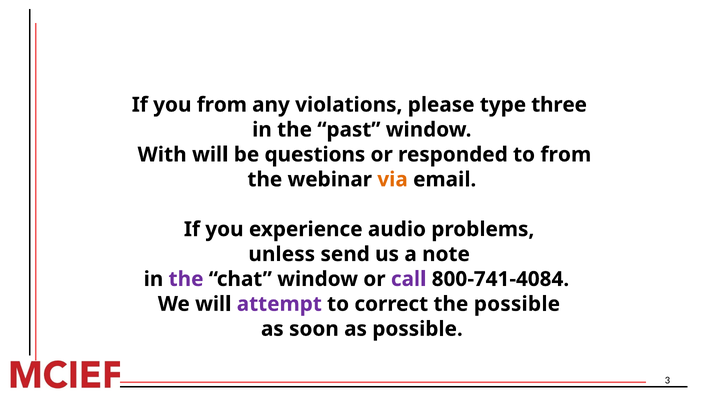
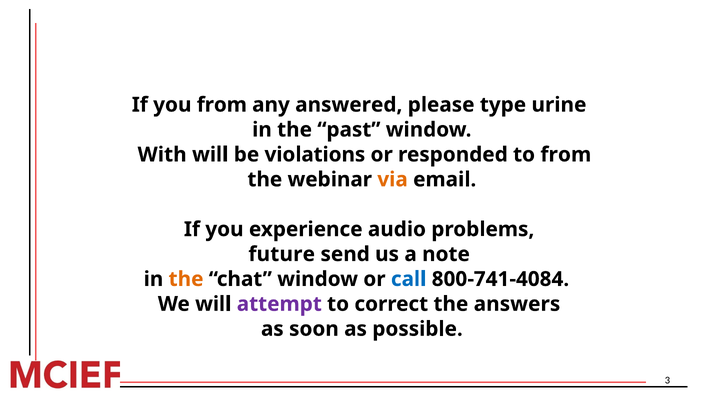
violations: violations -> answered
three: three -> urine
questions: questions -> violations
unless: unless -> future
the at (186, 279) colour: purple -> orange
call colour: purple -> blue
the possible: possible -> answers
